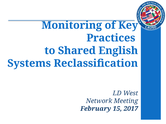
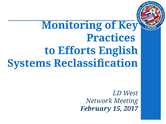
Shared: Shared -> Efforts
